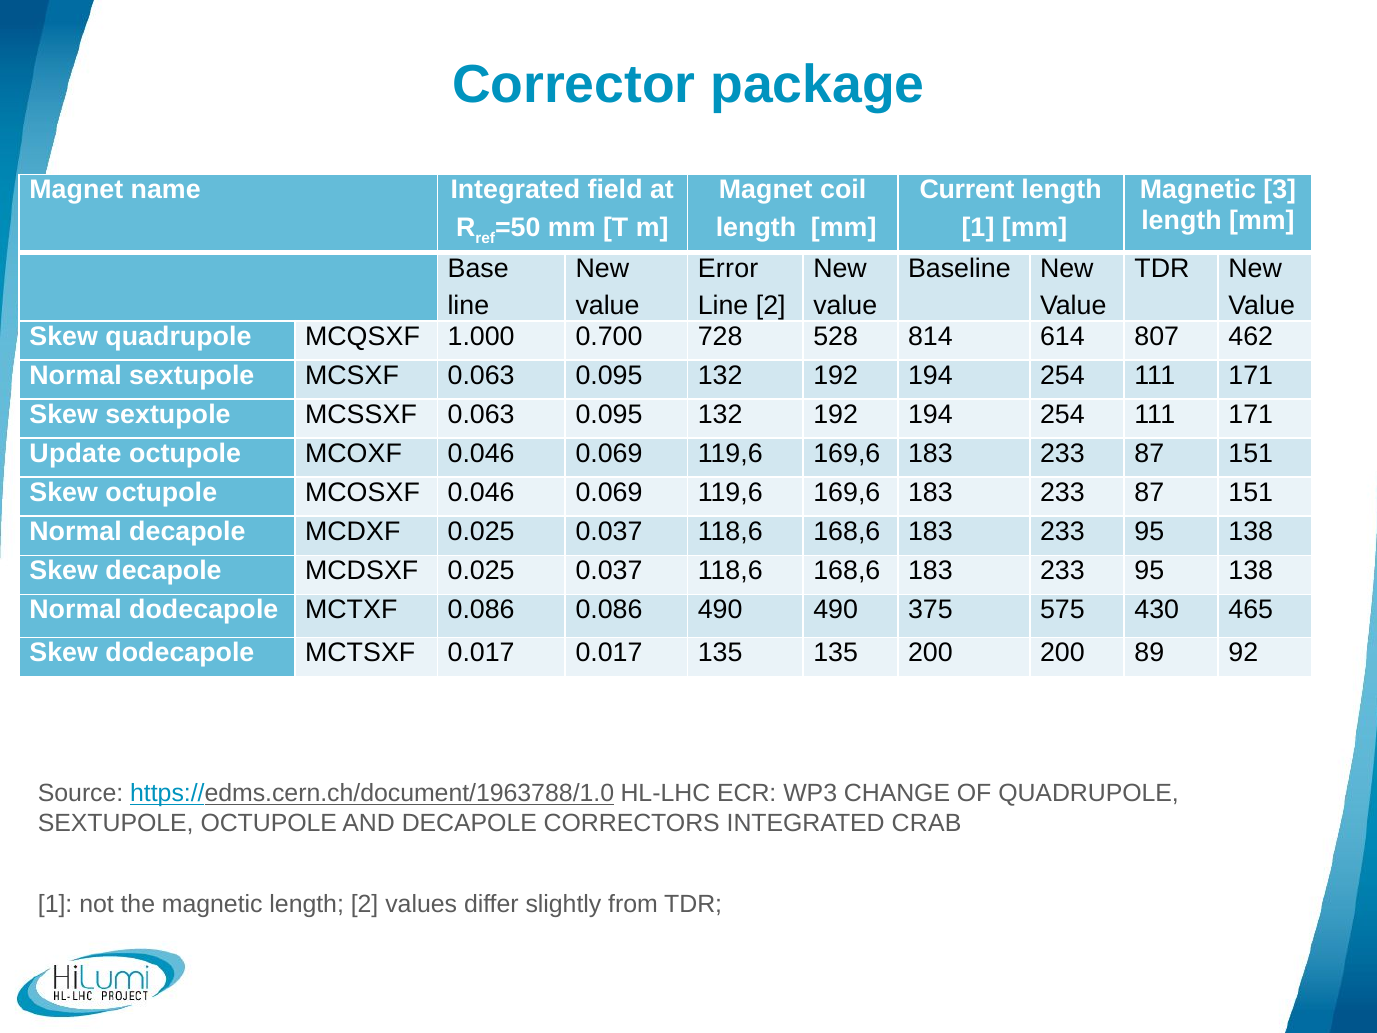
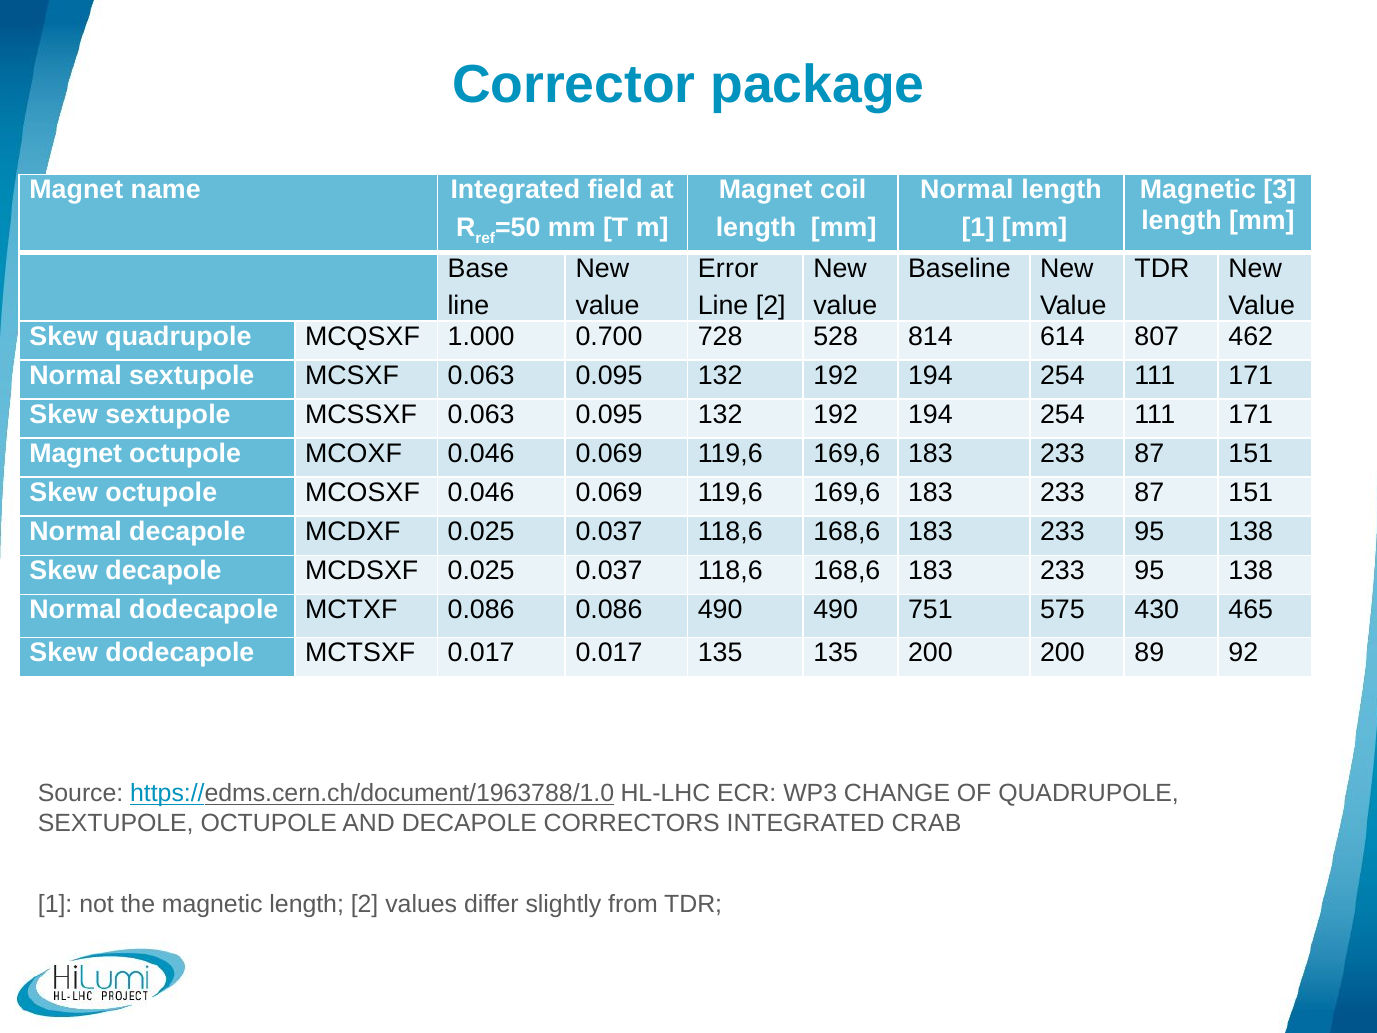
Current at (967, 190): Current -> Normal
Update at (75, 453): Update -> Magnet
375: 375 -> 751
